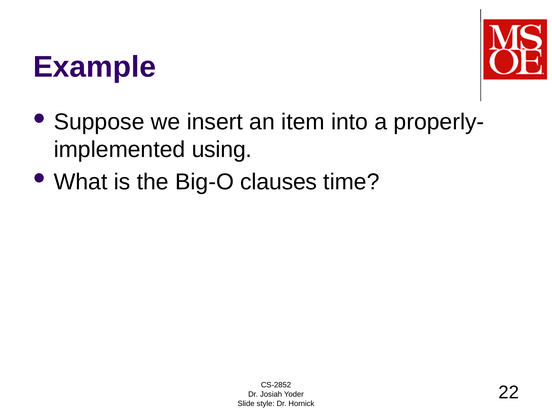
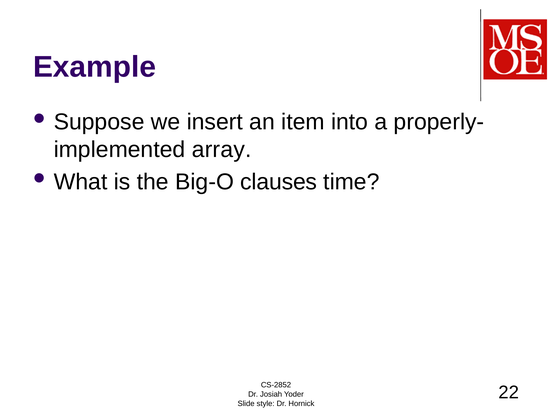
using: using -> array
